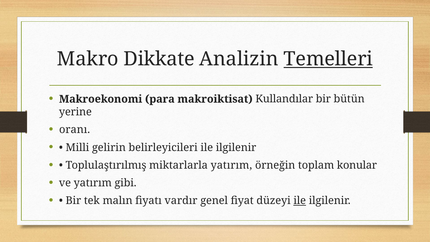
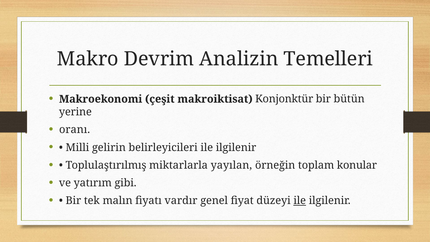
Dikkate: Dikkate -> Devrim
Temelleri underline: present -> none
para: para -> çeşit
Kullandılar: Kullandılar -> Konjonktür
miktarlarla yatırım: yatırım -> yayılan
